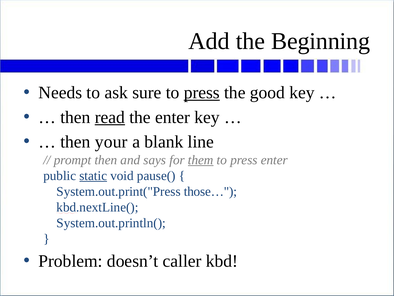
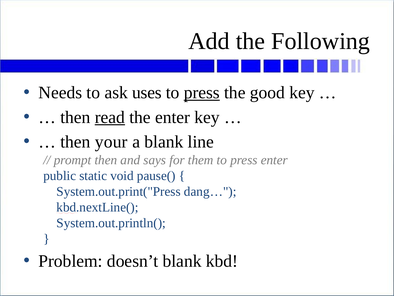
Beginning: Beginning -> Following
sure: sure -> uses
them underline: present -> none
static underline: present -> none
those…: those… -> dang…
doesn’t caller: caller -> blank
